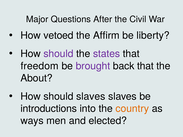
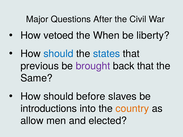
Affirm: Affirm -> When
should at (58, 54) colour: purple -> blue
states colour: purple -> blue
freedom: freedom -> previous
About: About -> Same
should slaves: slaves -> before
ways: ways -> allow
